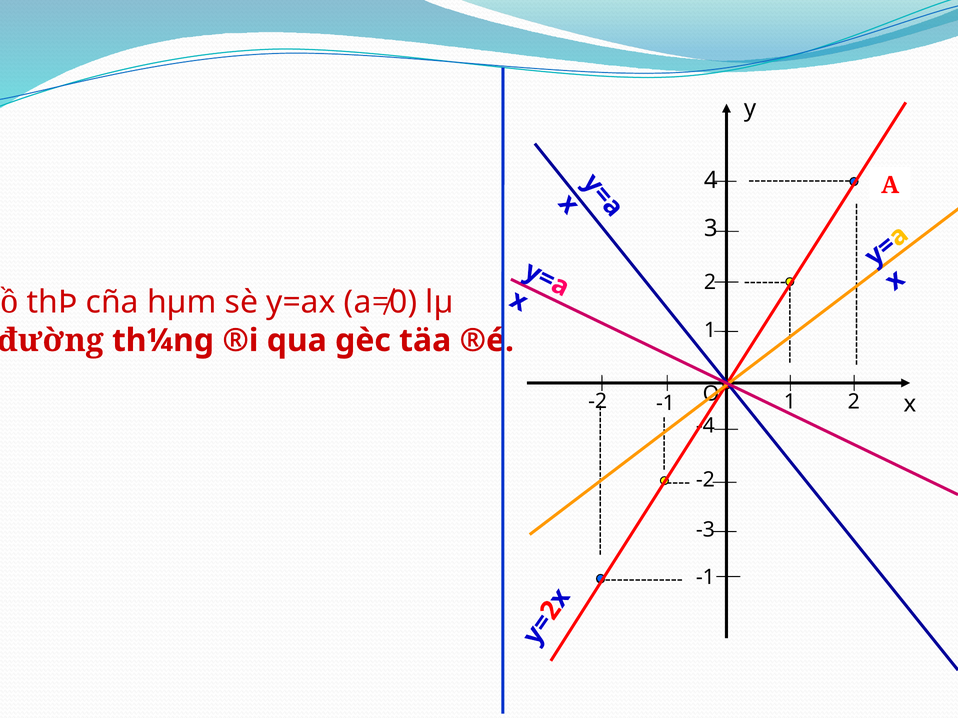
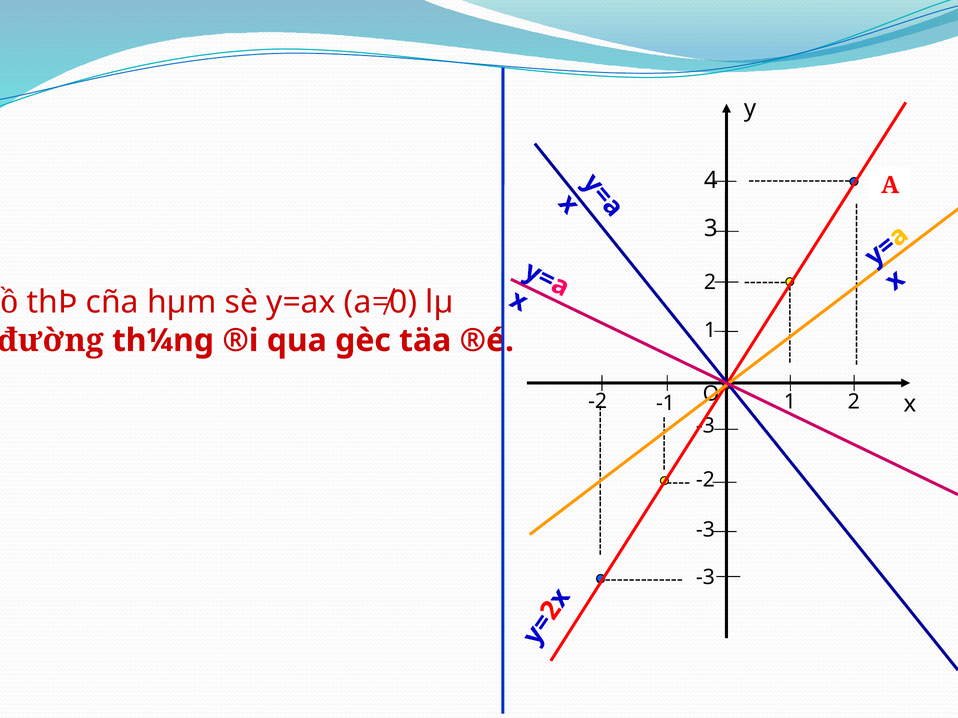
-4 at (705, 426): -4 -> -3
-1 at (705, 578): -1 -> -3
